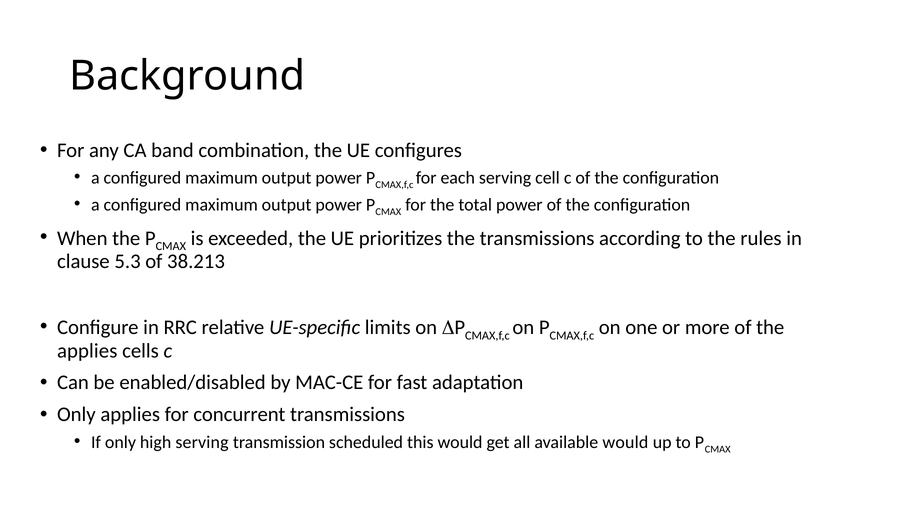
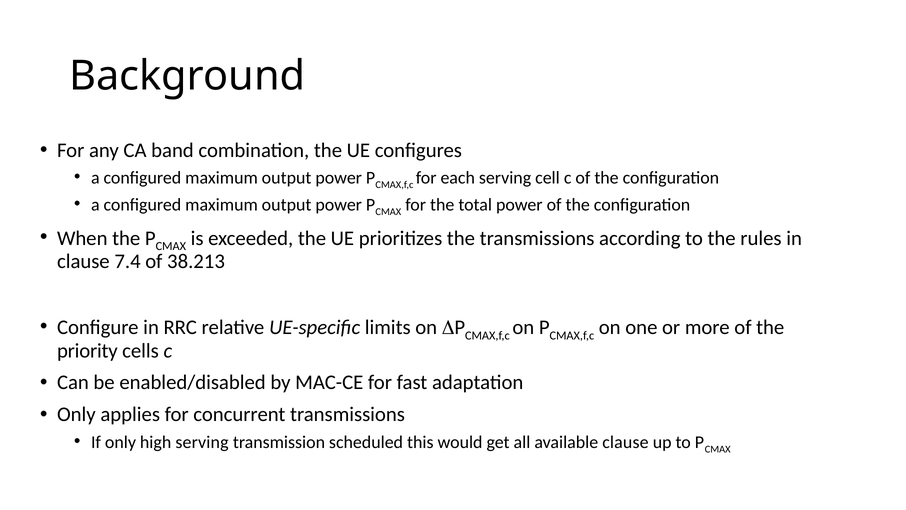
5.3: 5.3 -> 7.4
applies at (87, 350): applies -> priority
available would: would -> clause
